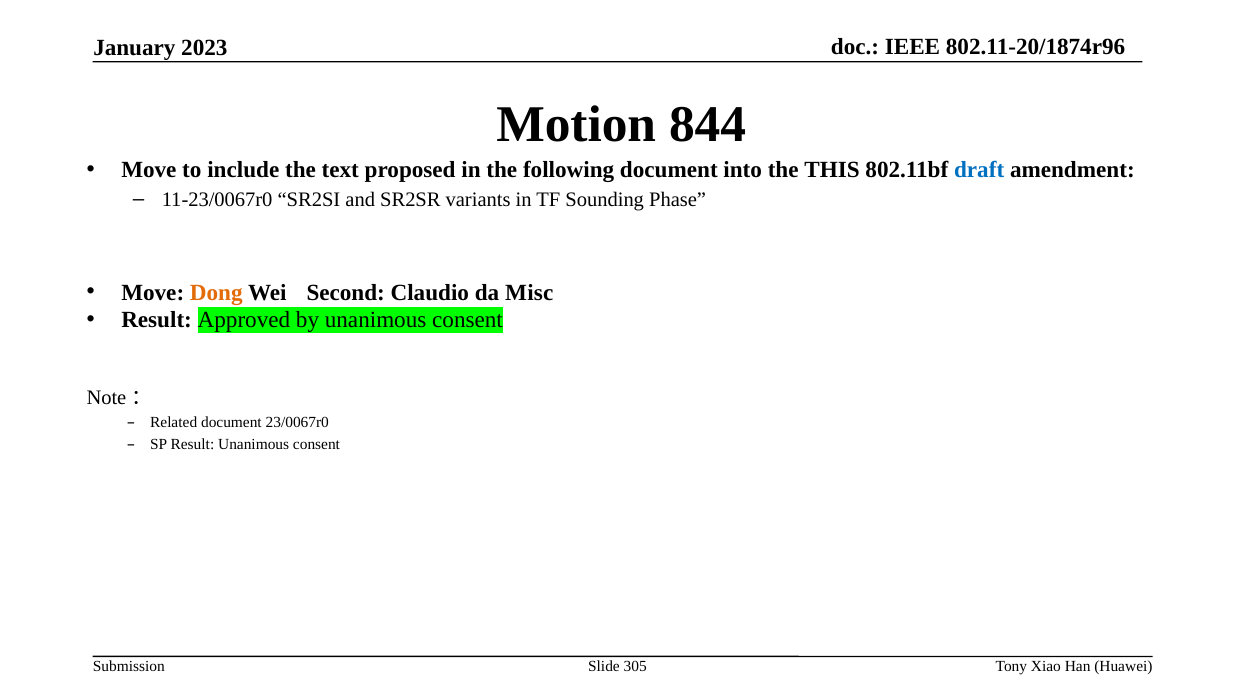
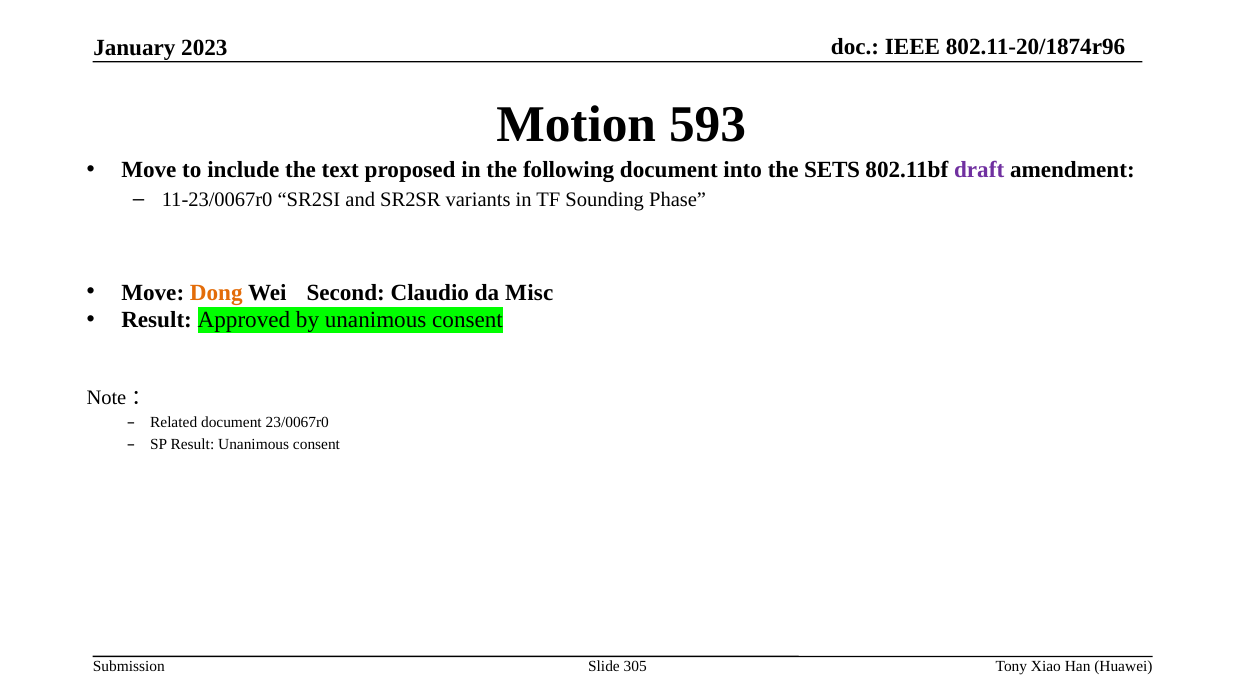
844: 844 -> 593
THIS: THIS -> SETS
draft colour: blue -> purple
